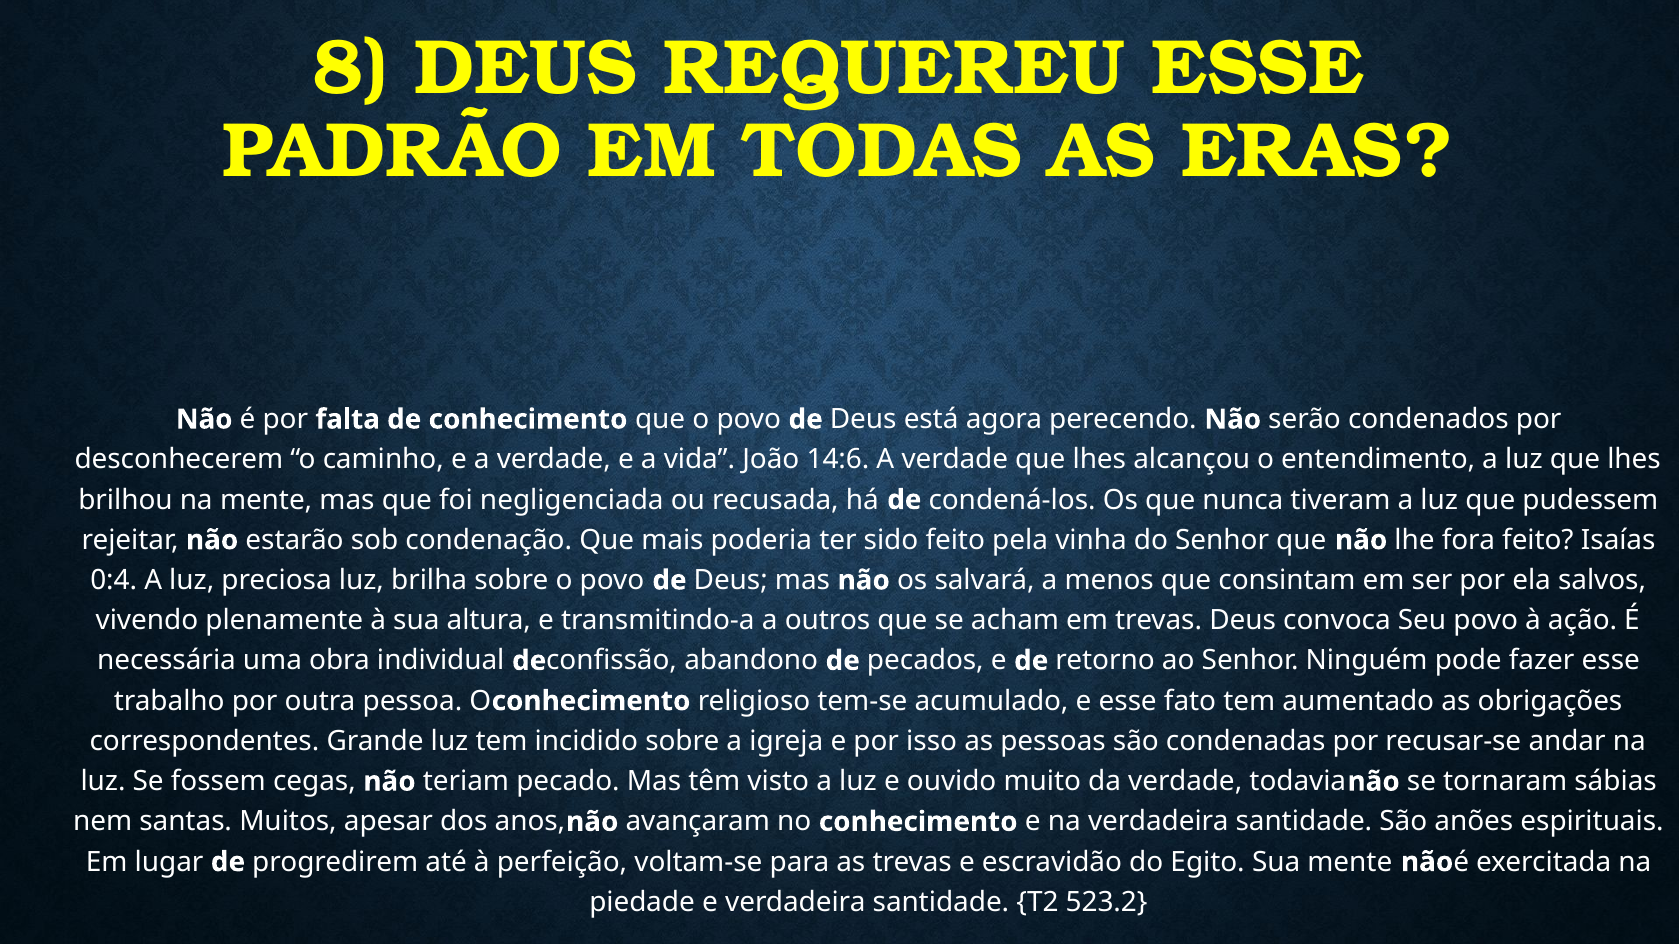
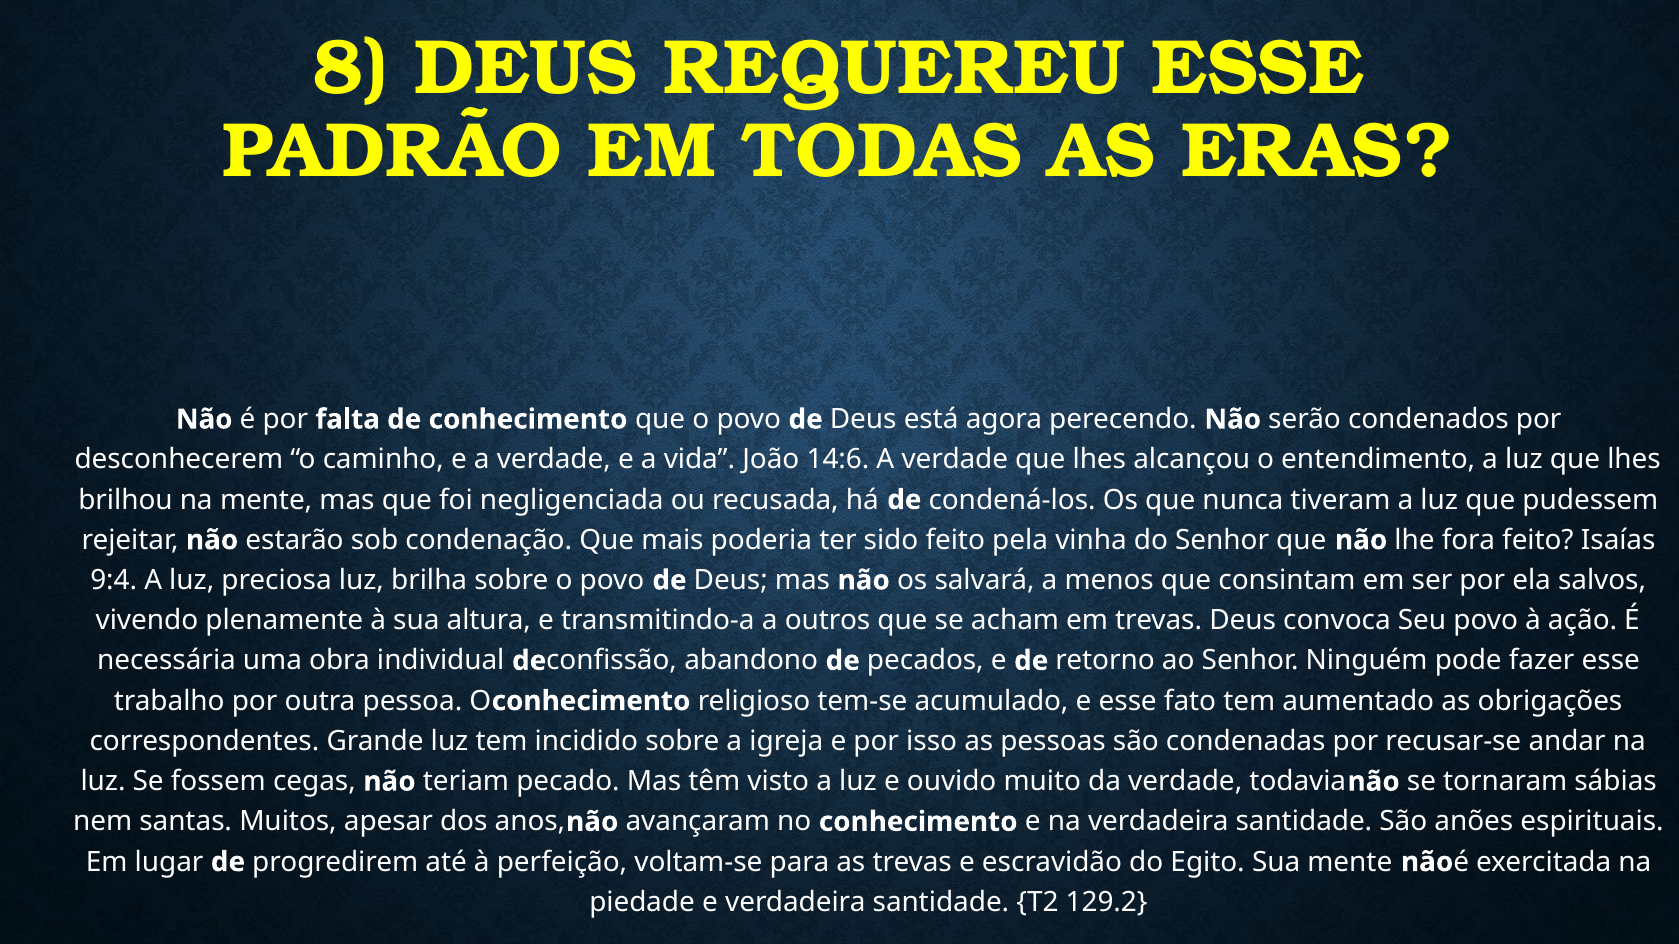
0:4: 0:4 -> 9:4
523.2: 523.2 -> 129.2
